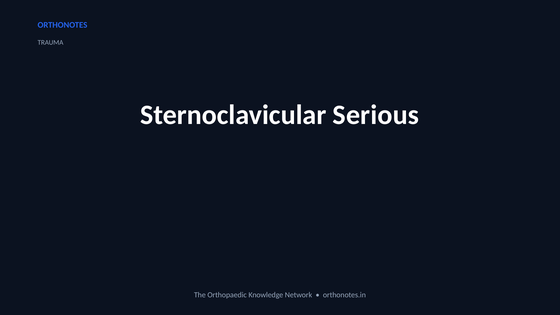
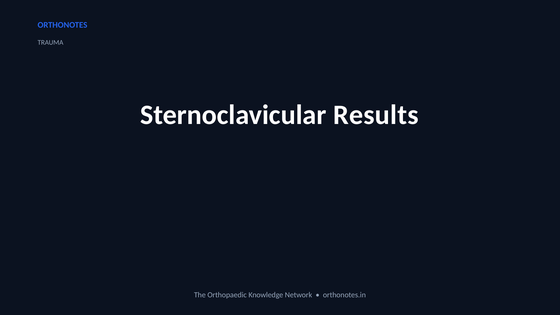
Serious: Serious -> Results
